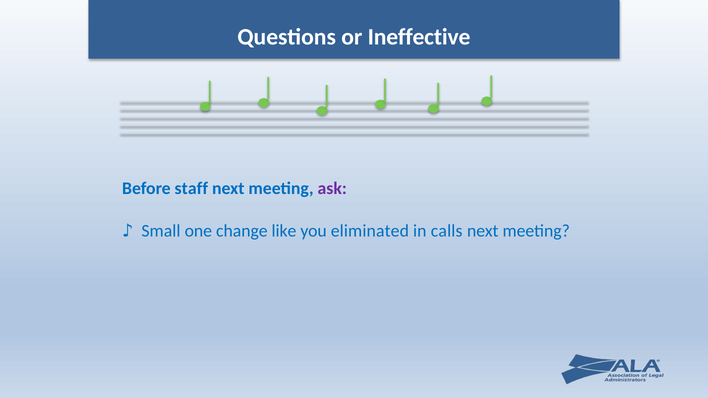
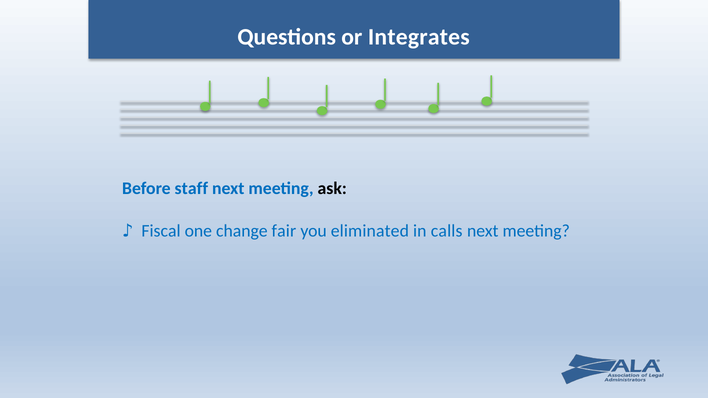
Ineffective: Ineffective -> Integrates
ask colour: purple -> black
Small: Small -> Fiscal
like: like -> fair
